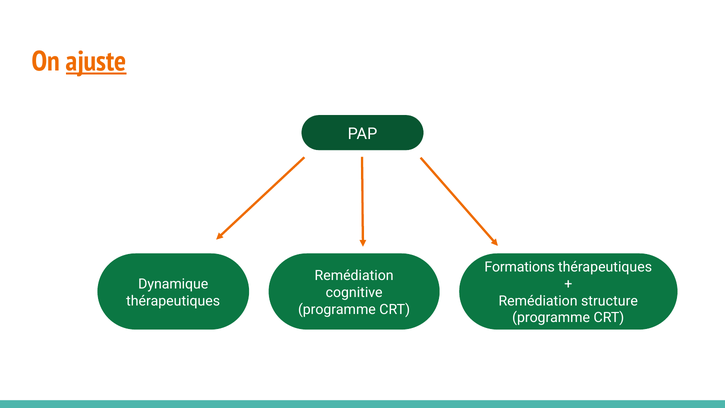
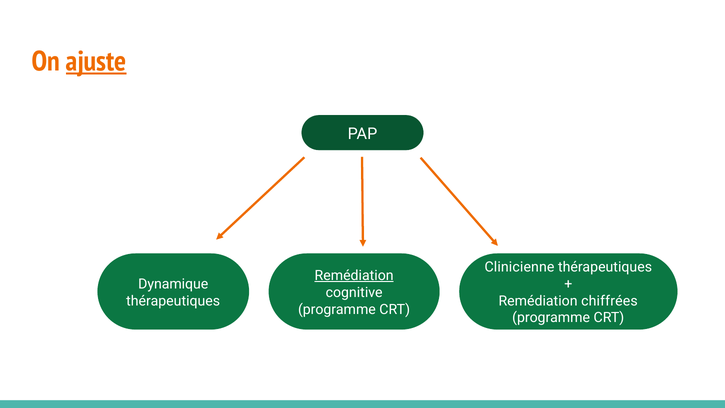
Formations: Formations -> Clinicienne
Remédiation at (354, 275) underline: none -> present
structure: structure -> chiffrées
